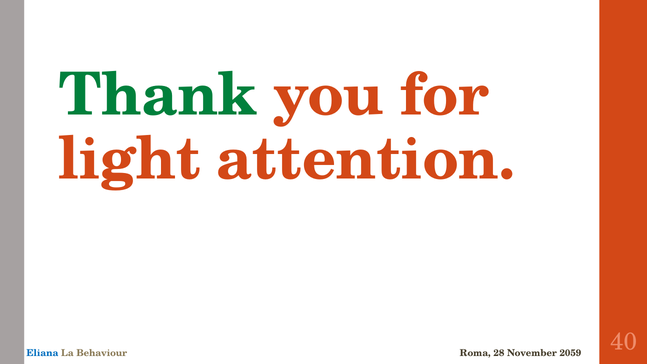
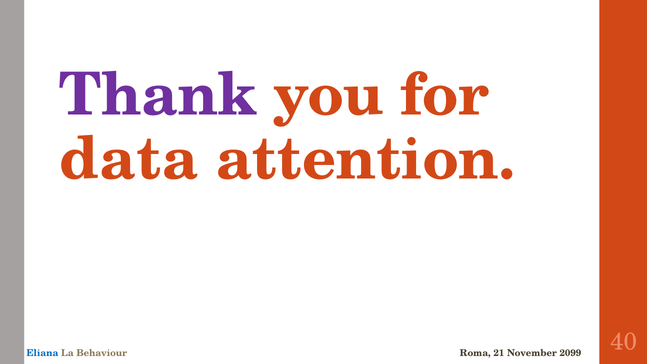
Thank colour: green -> purple
light: light -> data
28: 28 -> 21
2059: 2059 -> 2099
